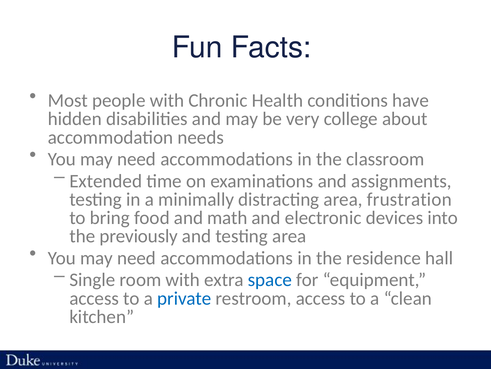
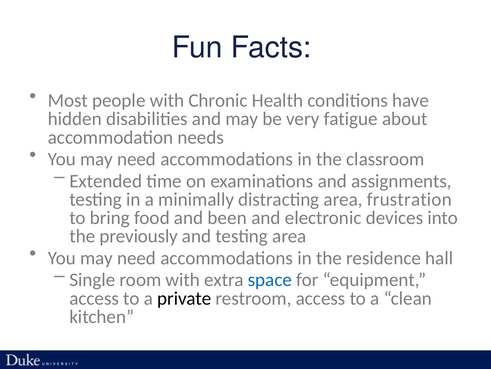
college: college -> fatigue
math: math -> been
private colour: blue -> black
